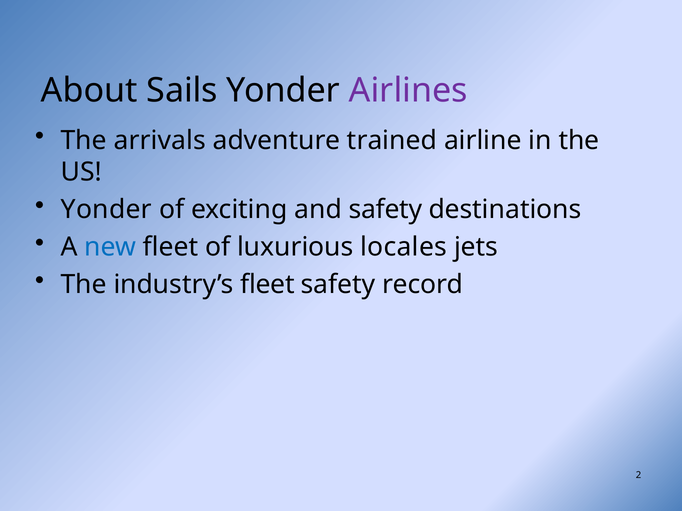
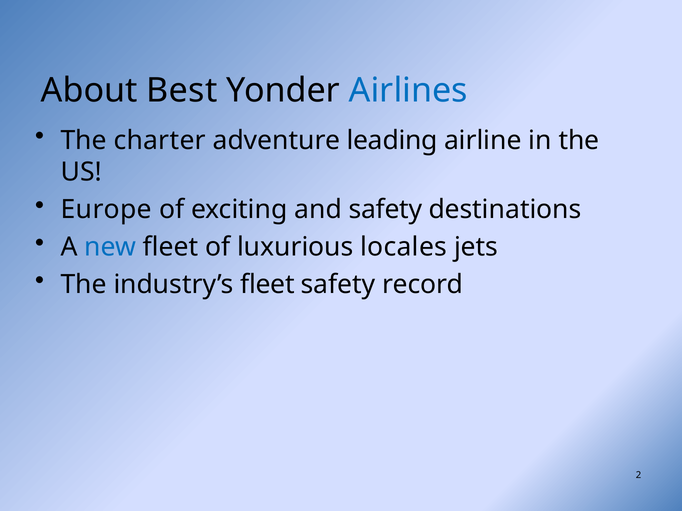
Sails: Sails -> Best
Airlines colour: purple -> blue
arrivals: arrivals -> charter
trained: trained -> leading
Yonder at (106, 210): Yonder -> Europe
